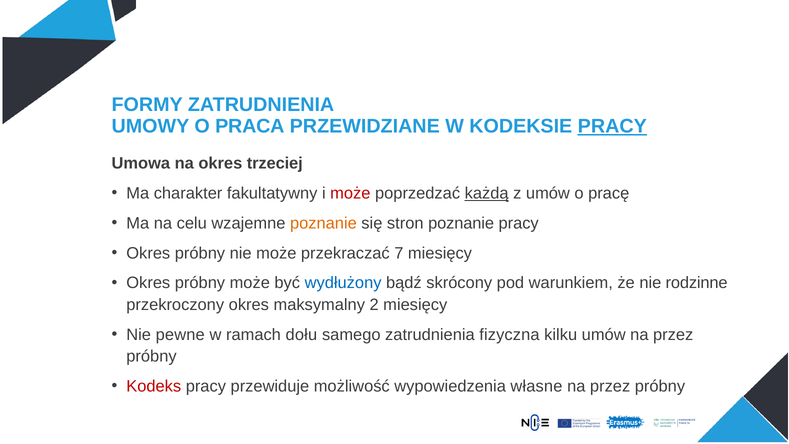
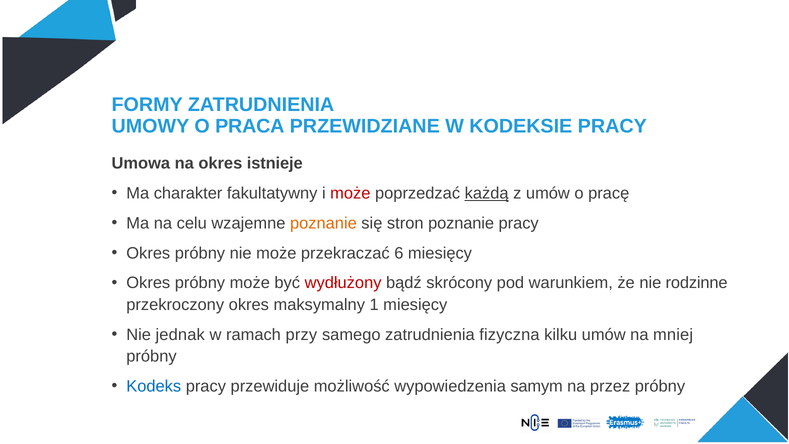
PRACY at (612, 126) underline: present -> none
trzeciej: trzeciej -> istnieje
7: 7 -> 6
wydłużony colour: blue -> red
2: 2 -> 1
pewne: pewne -> jednak
dołu: dołu -> przy
umów na przez: przez -> mniej
Kodeks colour: red -> blue
własne: własne -> samym
